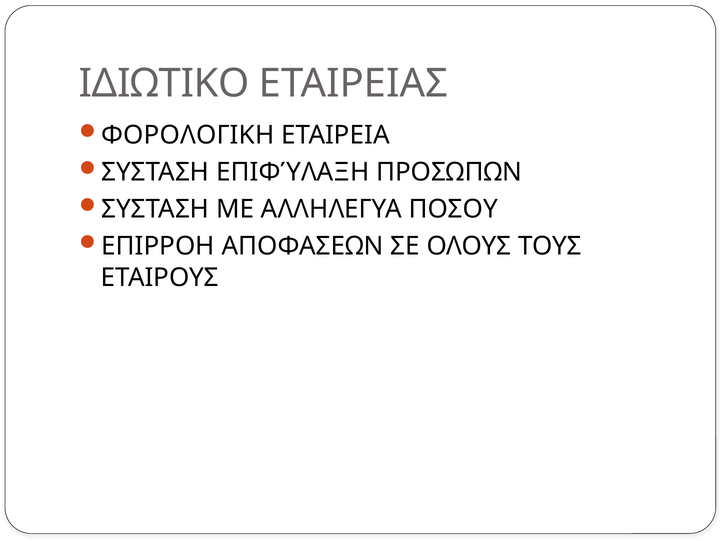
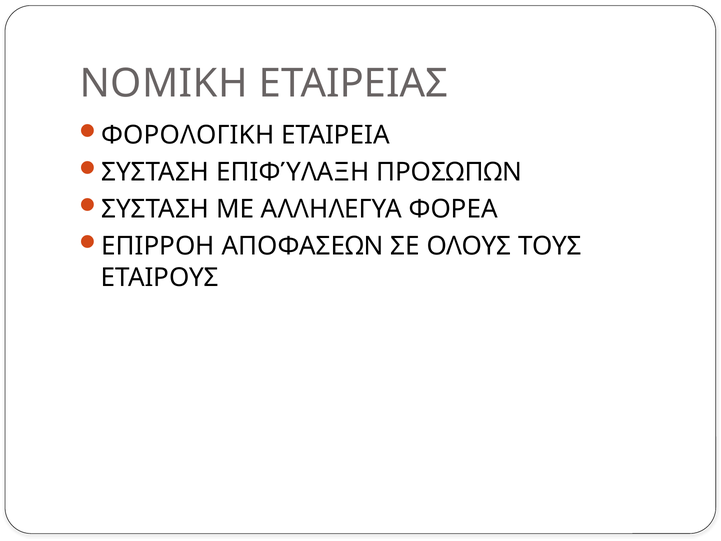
ΙΔΙΩΤΙΚΟ: ΙΔΙΩΤΙΚΟ -> ΝΟΜΙΚΗ
ΠΟΣΟΥ: ΠΟΣΟΥ -> ΦΟΡΕΑ
